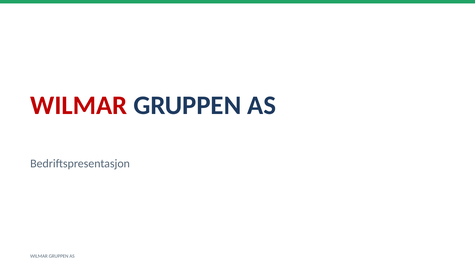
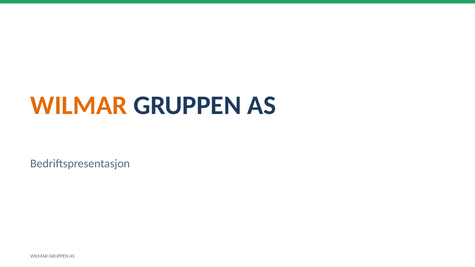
WILMAR at (79, 105) colour: red -> orange
